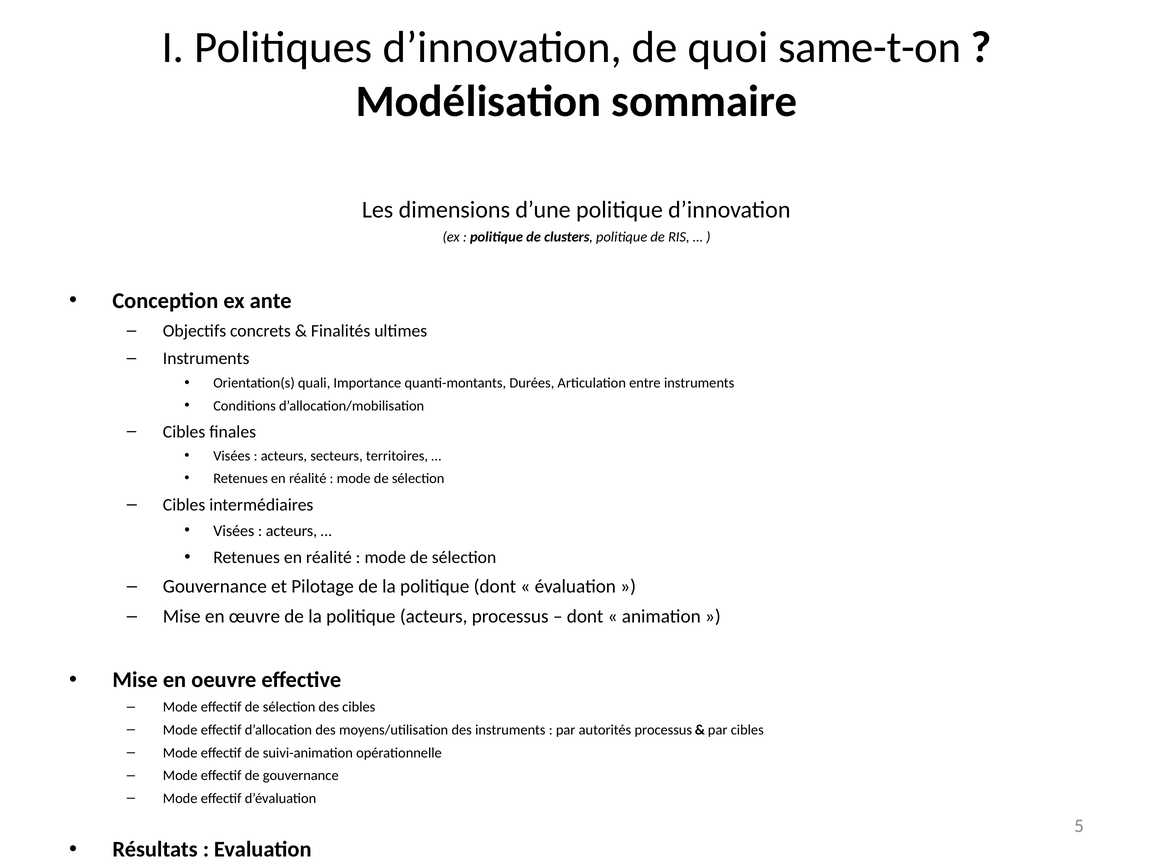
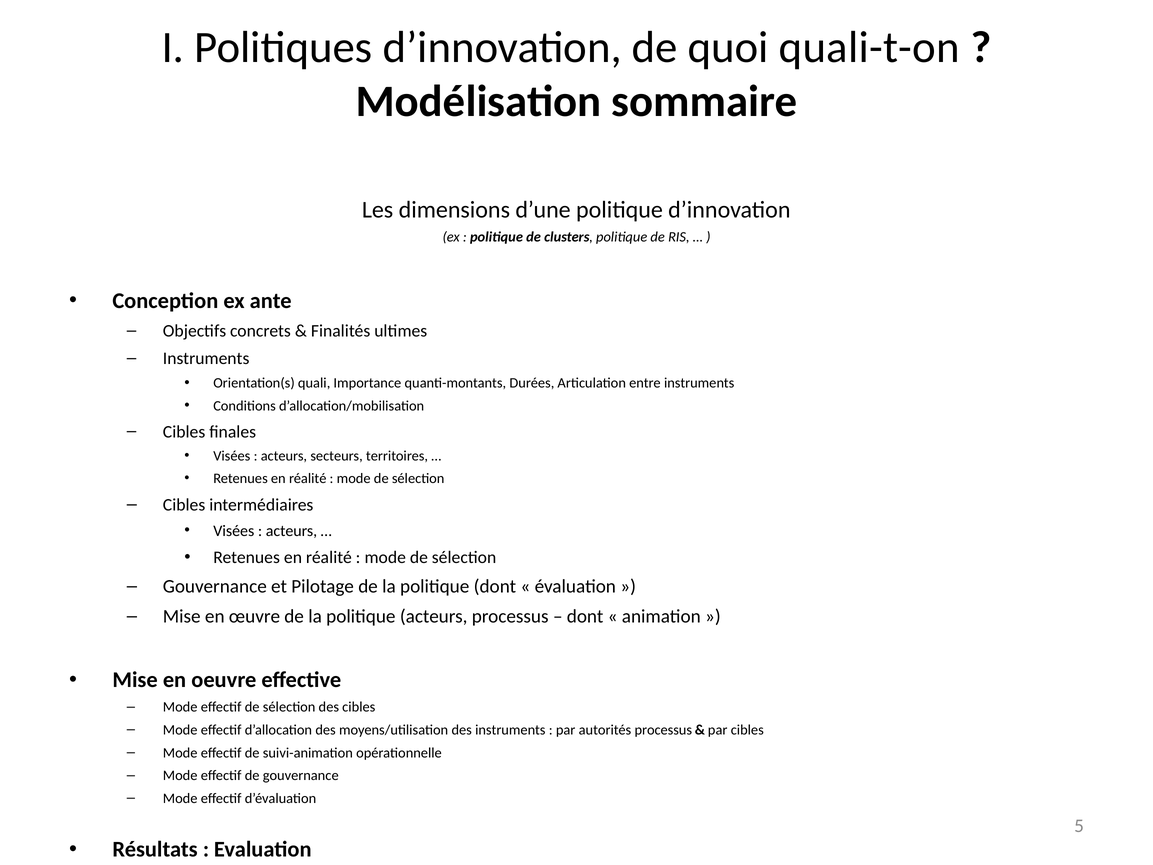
same-t-on: same-t-on -> quali-t-on
